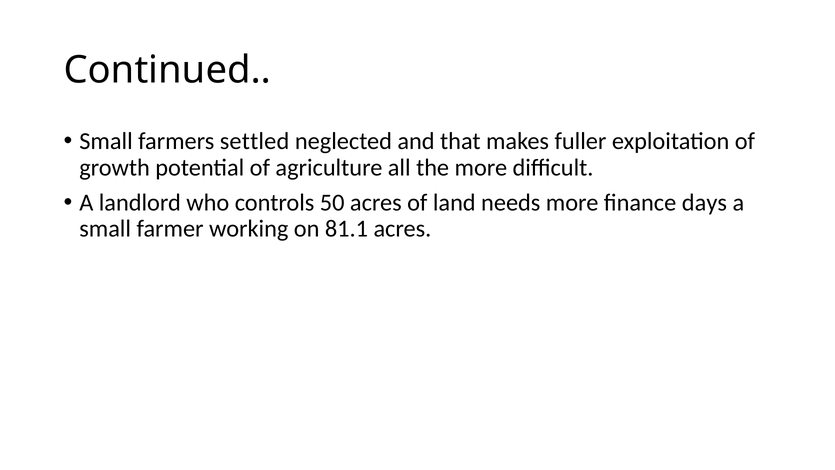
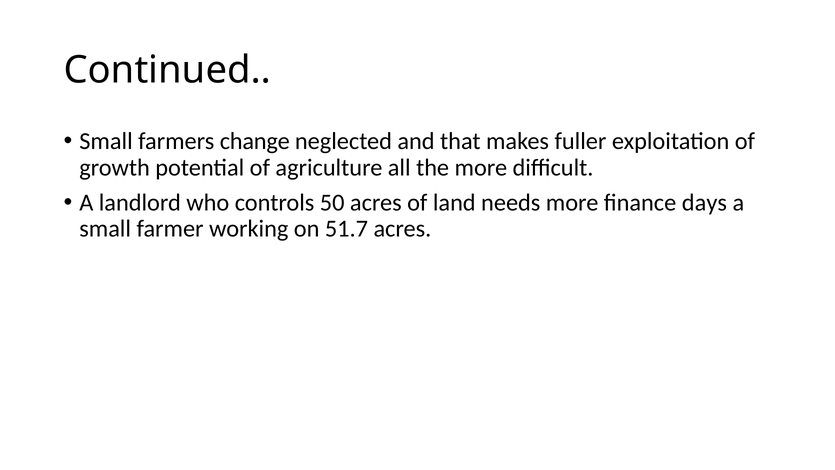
settled: settled -> change
81.1: 81.1 -> 51.7
